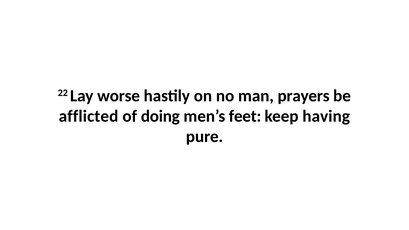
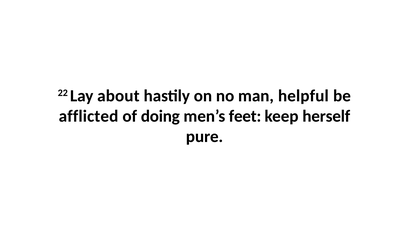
worse: worse -> about
prayers: prayers -> helpful
having: having -> herself
